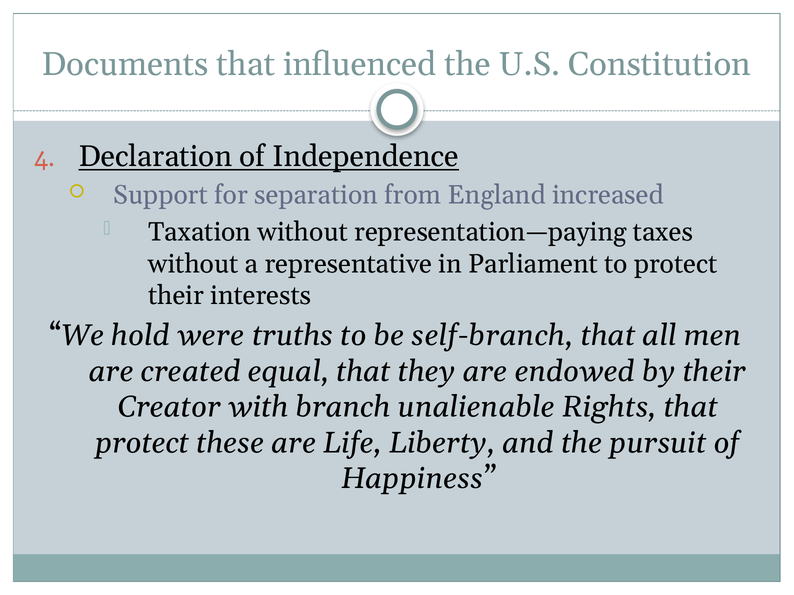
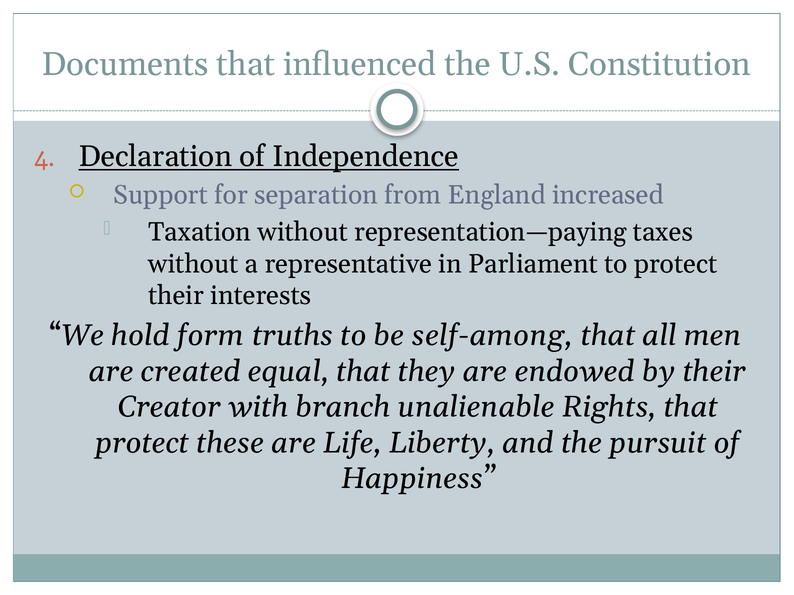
were: were -> form
self-branch: self-branch -> self-among
